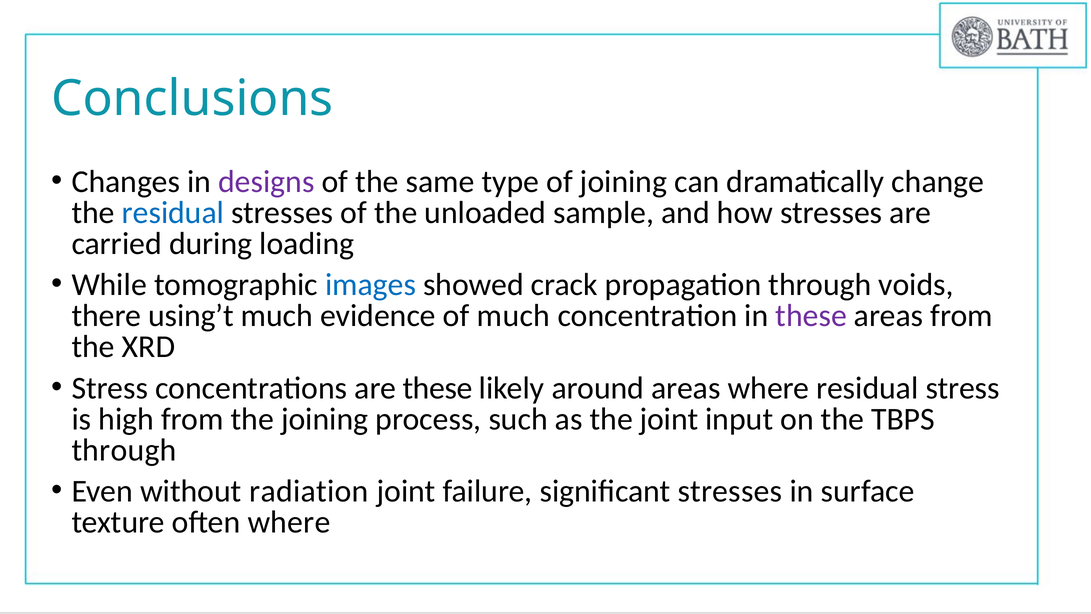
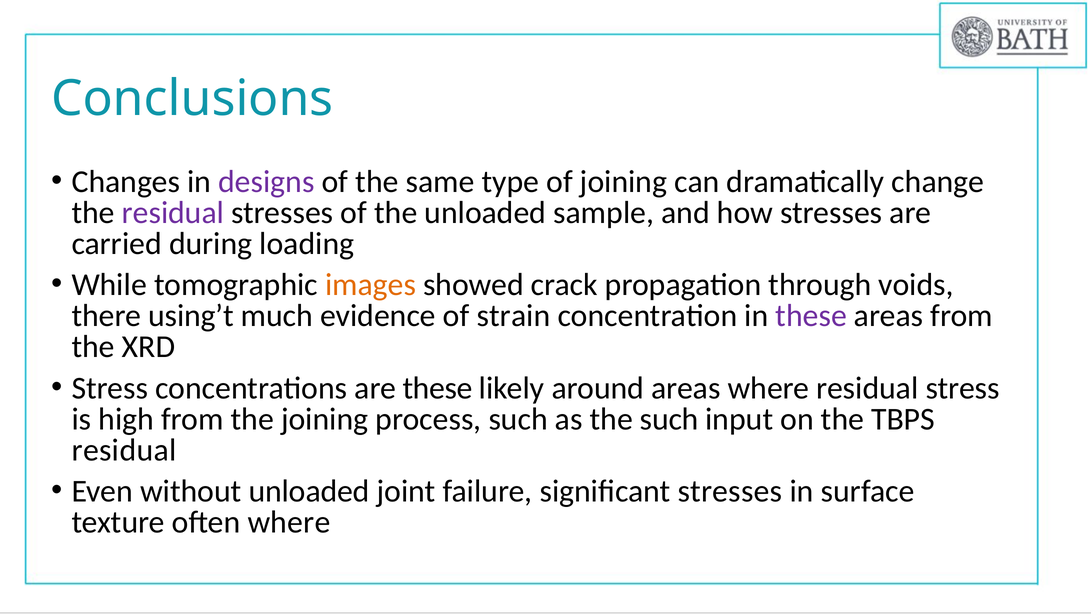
residual at (173, 213) colour: blue -> purple
images colour: blue -> orange
of much: much -> strain
the joint: joint -> such
through at (124, 450): through -> residual
without radiation: radiation -> unloaded
